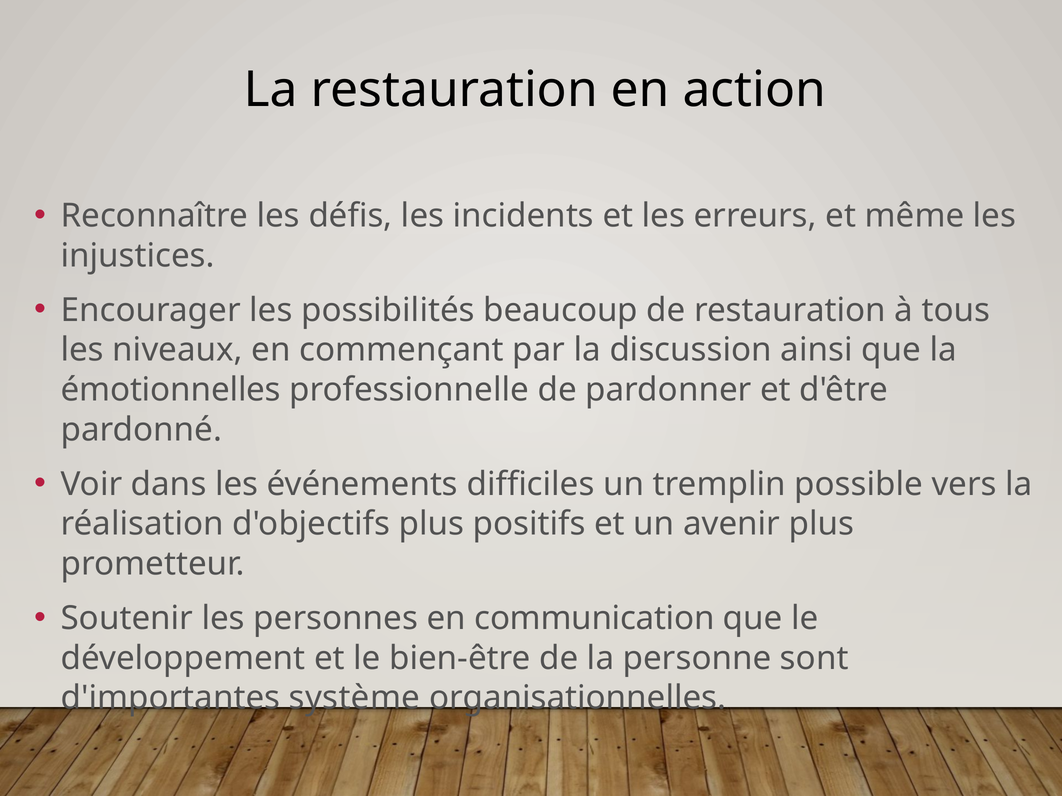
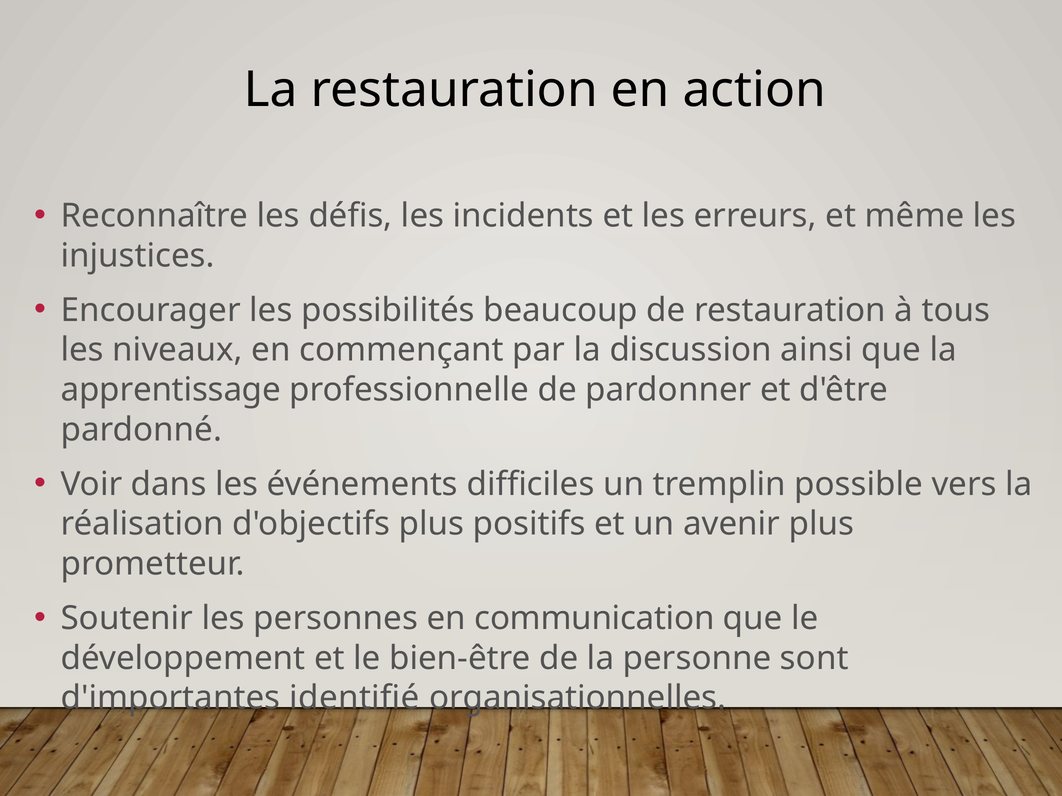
émotionnelles: émotionnelles -> apprentissage
système: système -> identifié
